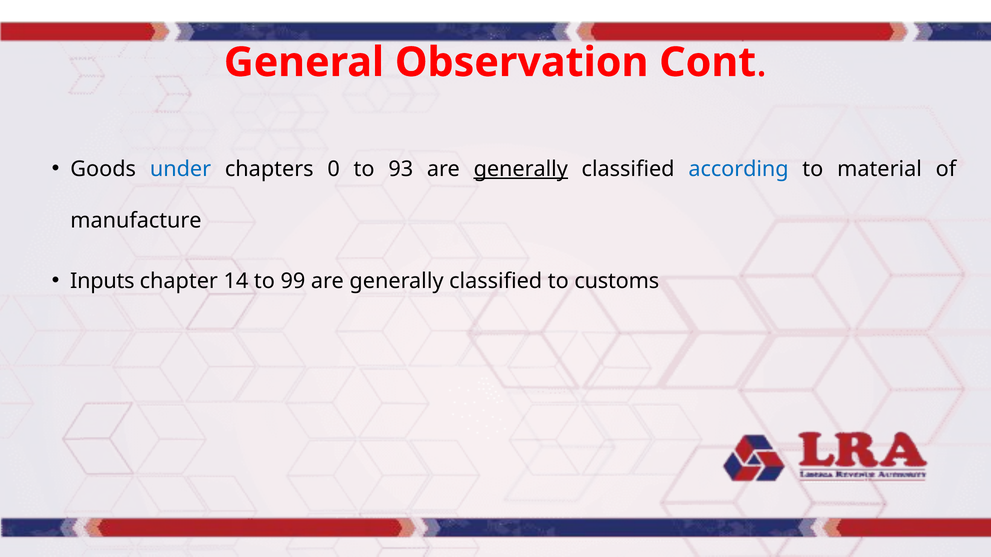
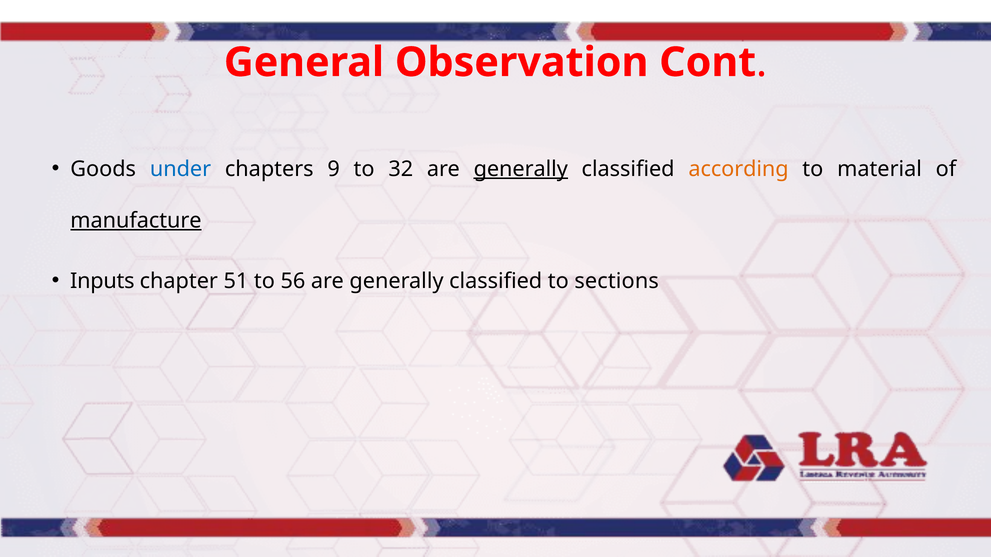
0: 0 -> 9
93: 93 -> 32
according colour: blue -> orange
manufacture underline: none -> present
14: 14 -> 51
99: 99 -> 56
customs: customs -> sections
